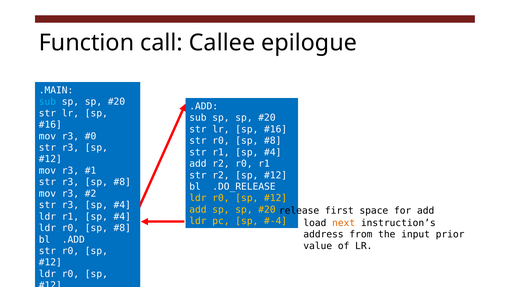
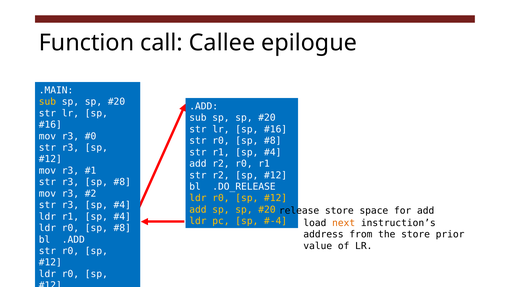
sub at (47, 102) colour: light blue -> yellow
release first: first -> store
the input: input -> store
